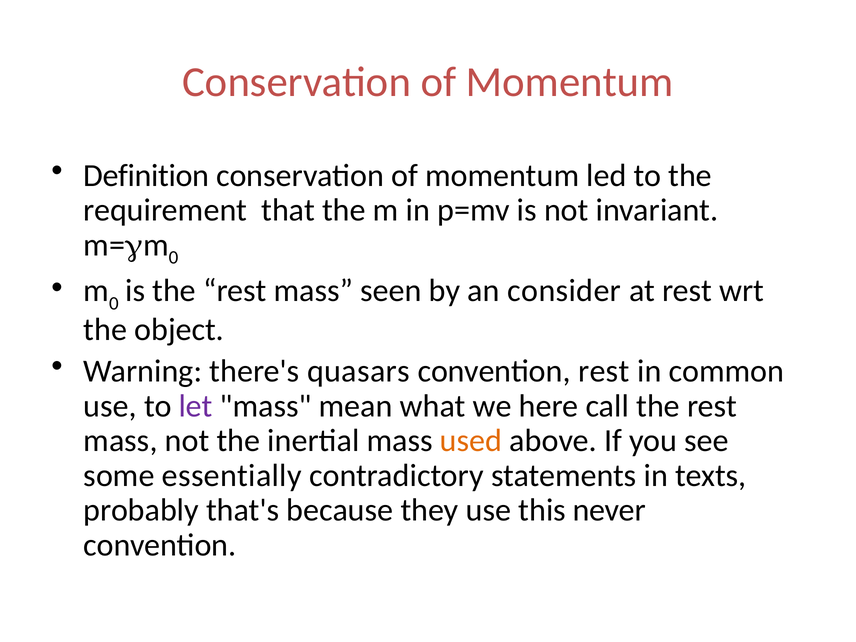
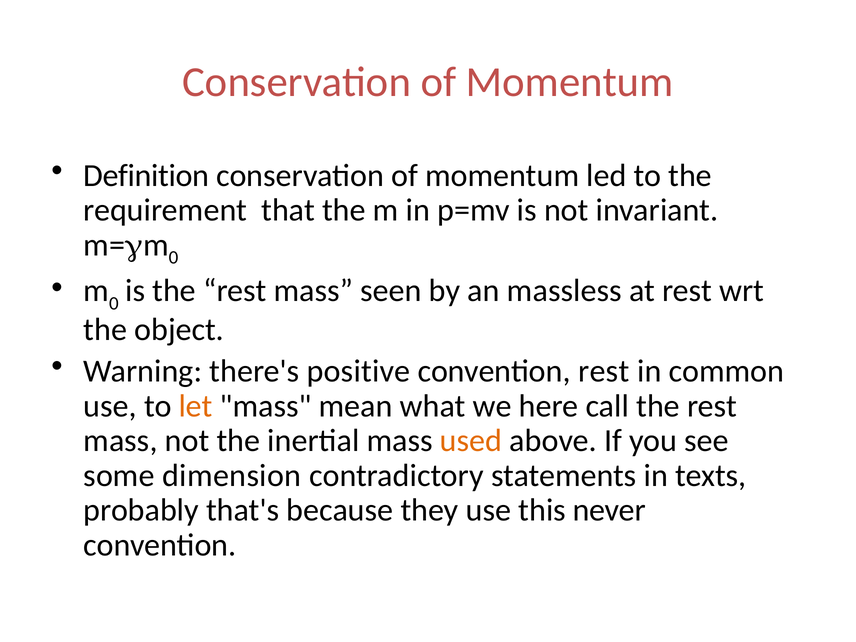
consider: consider -> massless
quasars: quasars -> positive
let colour: purple -> orange
essentially: essentially -> dimension
